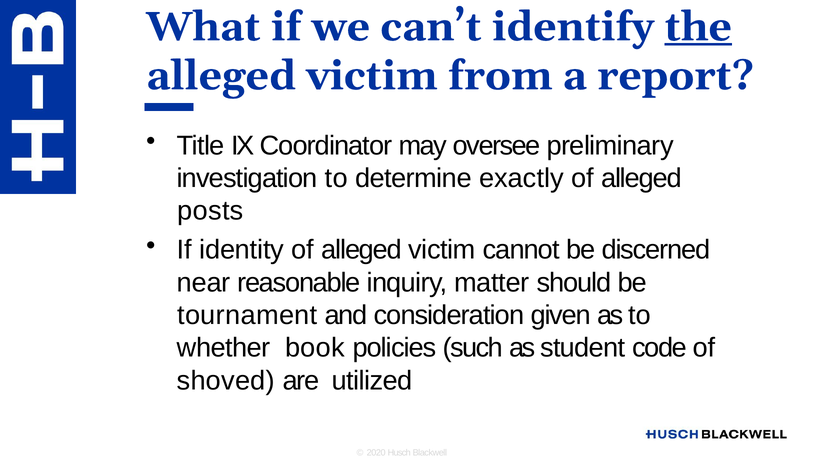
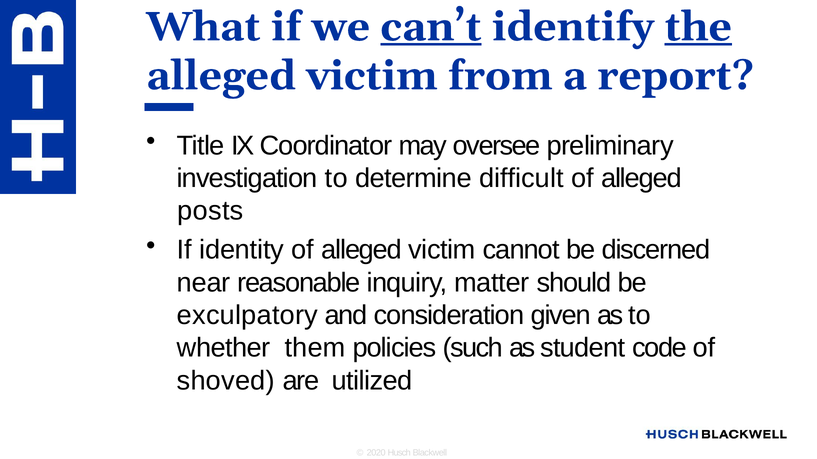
can’t underline: none -> present
exactly: exactly -> difficult
tournament: tournament -> exculpatory
book: book -> them
